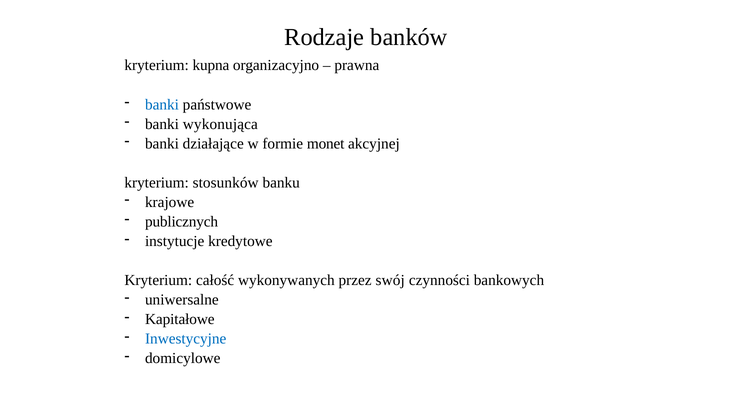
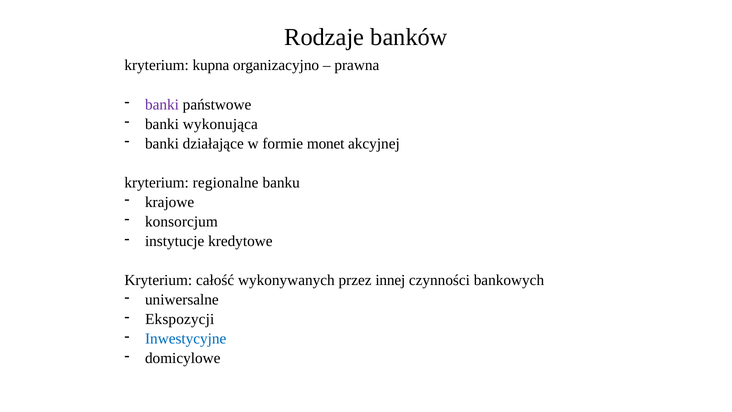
banki at (162, 104) colour: blue -> purple
stosunków: stosunków -> regionalne
publicznych: publicznych -> konsorcjum
swój: swój -> innej
Kapitałowe: Kapitałowe -> Ekspozycji
